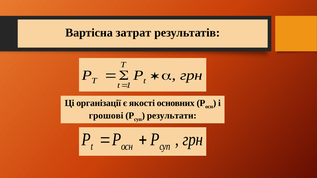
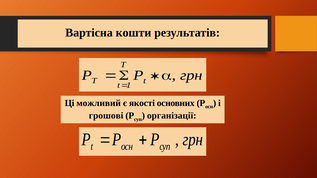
затрат: затрат -> кошти
організації: організації -> можливий
результати: результати -> організації
